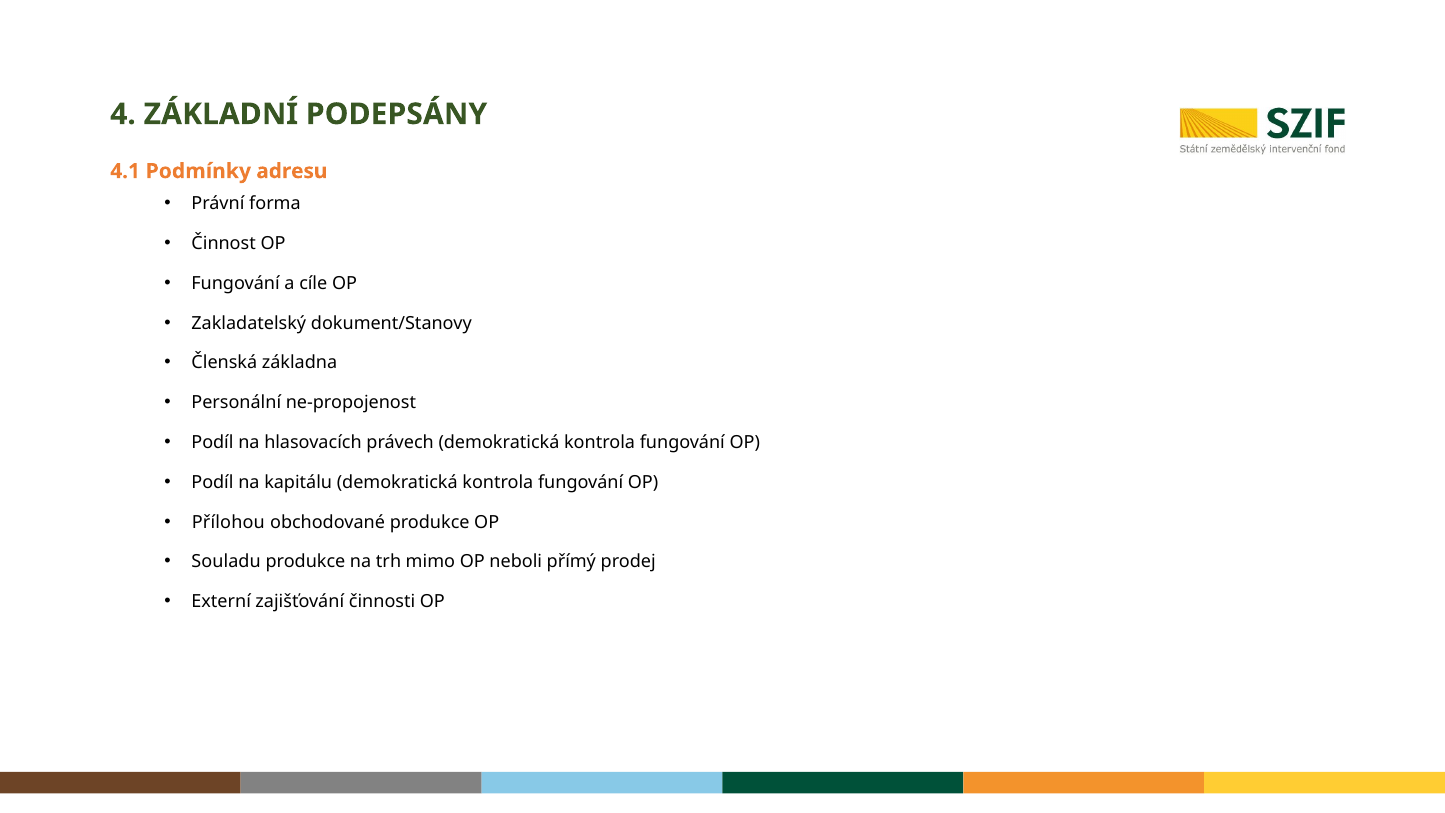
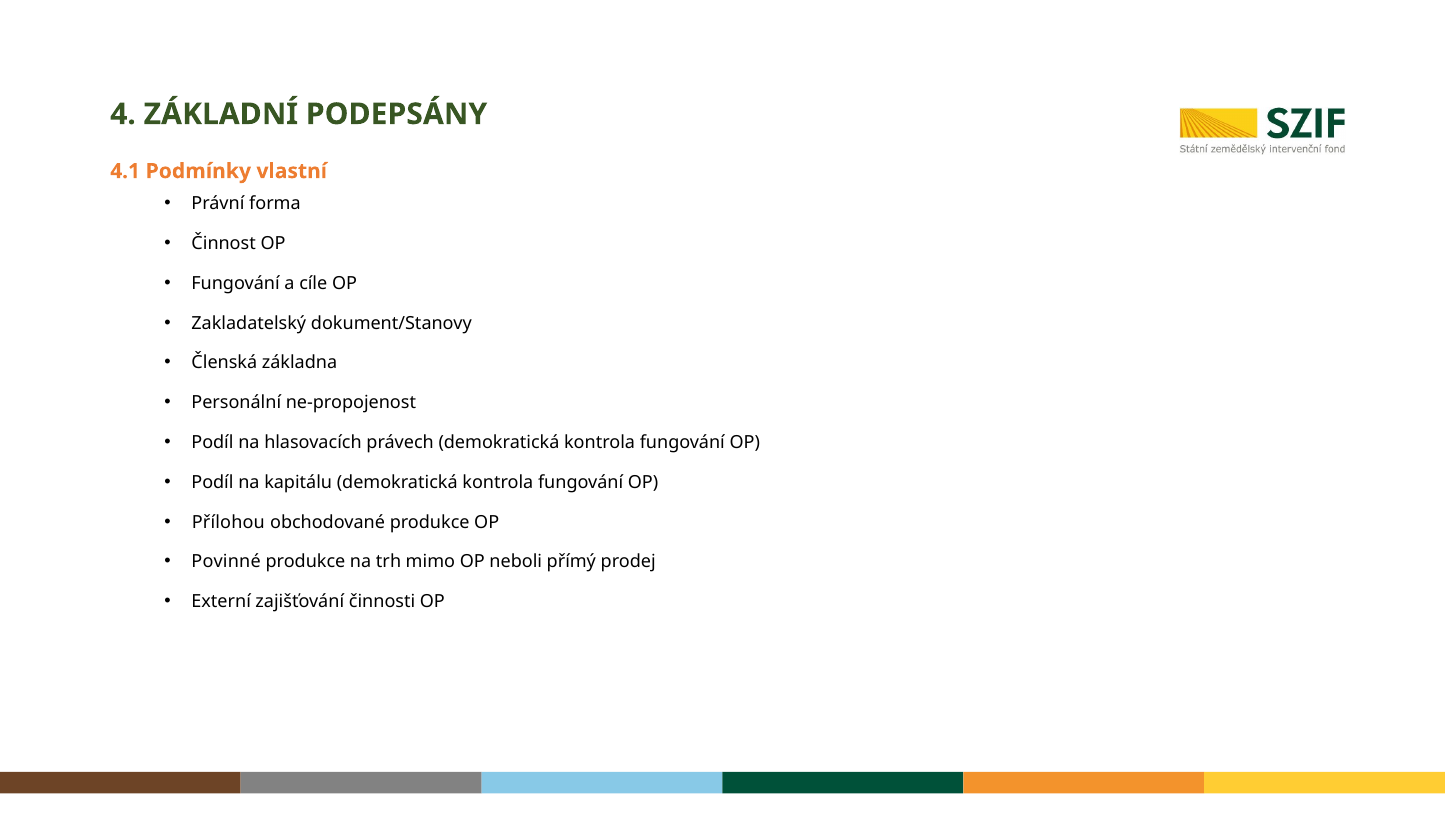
adresu: adresu -> vlastní
Souladu: Souladu -> Povinné
